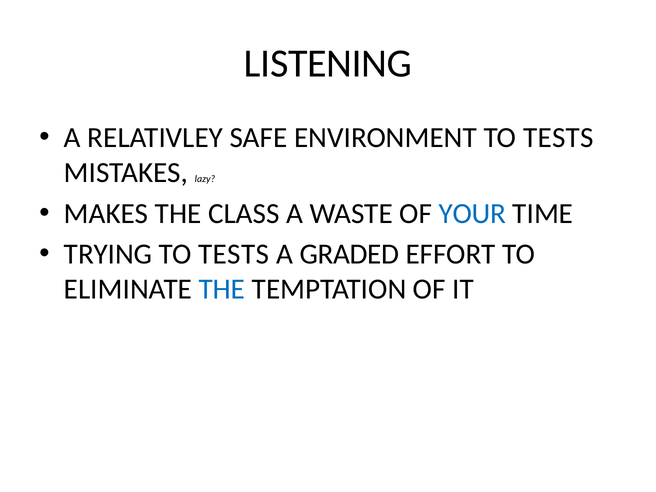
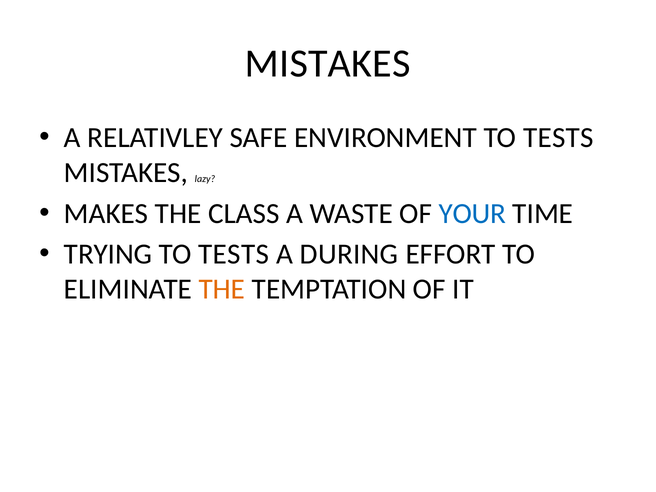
LISTENING at (328, 64): LISTENING -> MISTAKES
GRADED: GRADED -> DURING
THE at (222, 289) colour: blue -> orange
